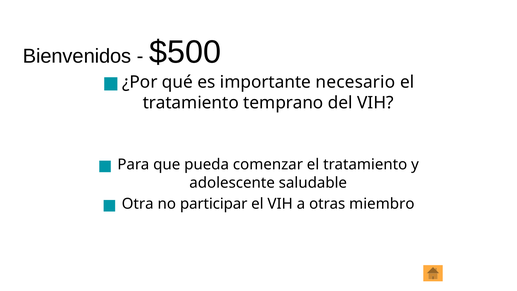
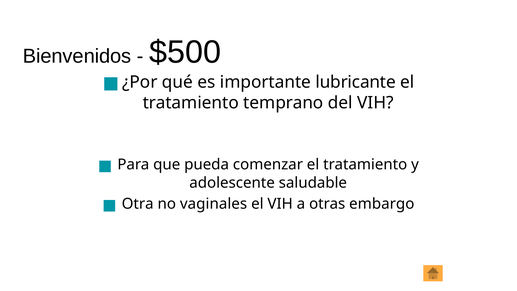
necesario: necesario -> lubricante
participar: participar -> vaginales
miembro: miembro -> embargo
